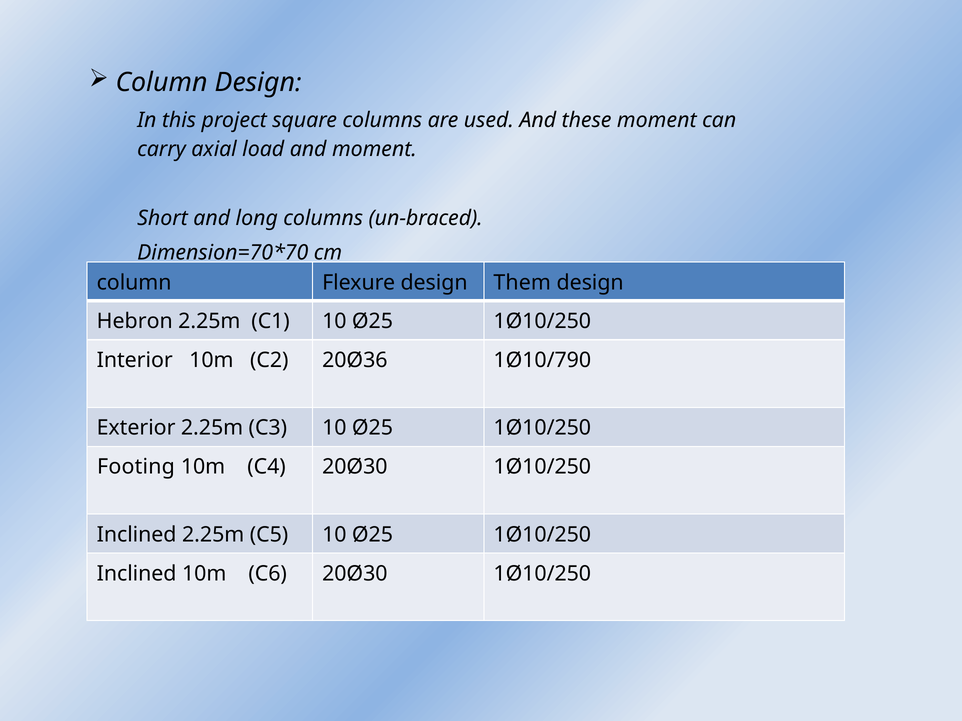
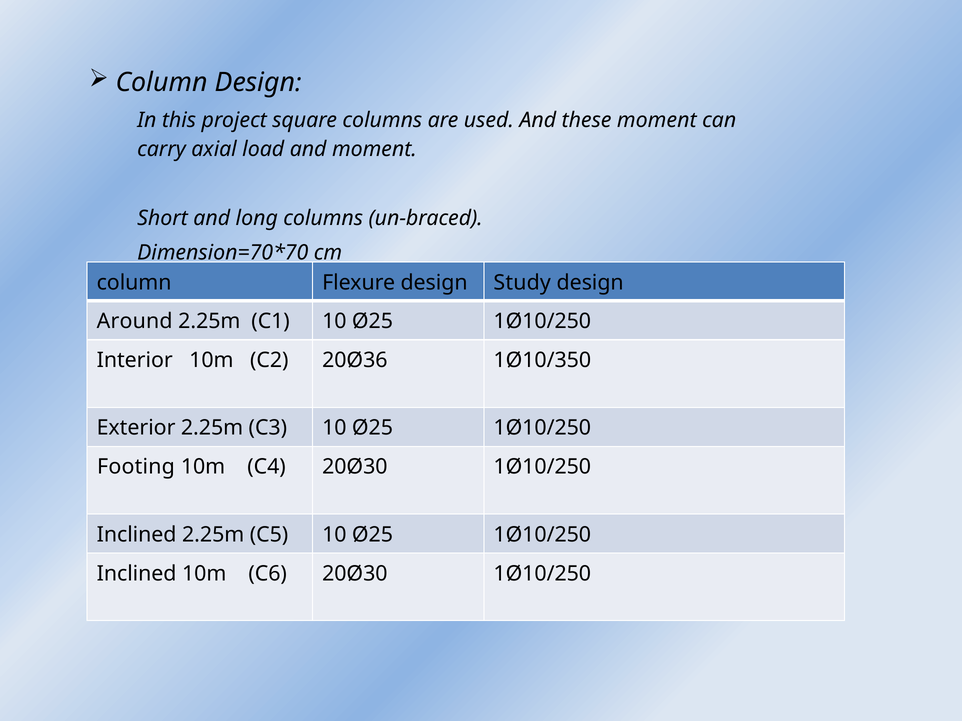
Them: Them -> Study
Hebron: Hebron -> Around
1Ø10/790: 1Ø10/790 -> 1Ø10/350
